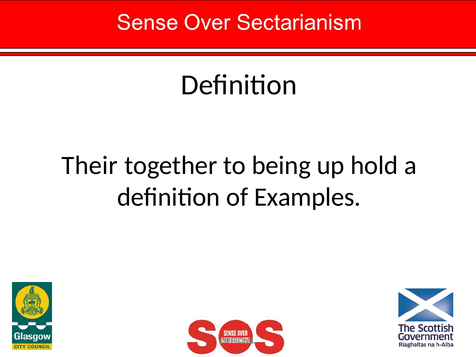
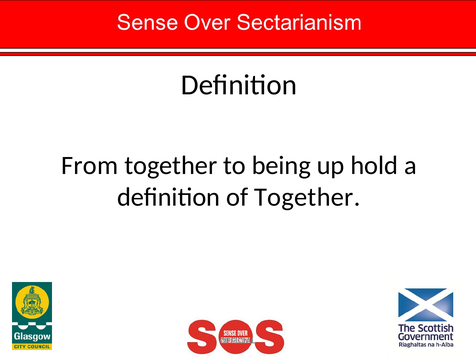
Their: Their -> From
of Examples: Examples -> Together
